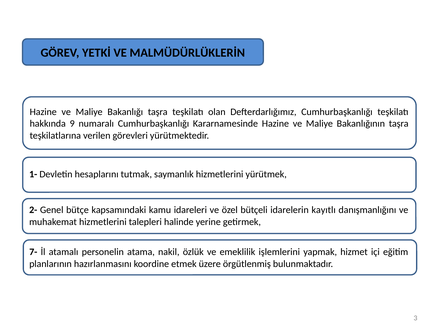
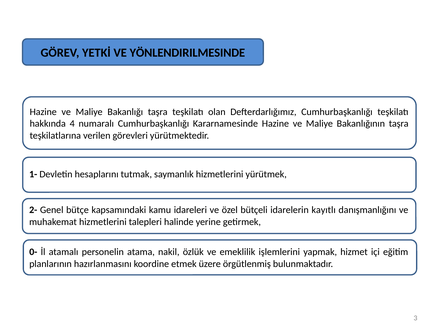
MALMÜDÜRLÜKLERİN: MALMÜDÜRLÜKLERİN -> YÖNLENDIRILMESINDE
9: 9 -> 4
7-: 7- -> 0-
